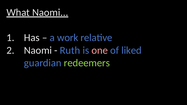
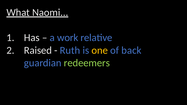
Naomi at (38, 50): Naomi -> Raised
one colour: pink -> yellow
liked: liked -> back
